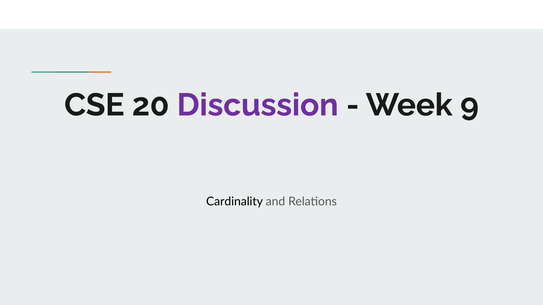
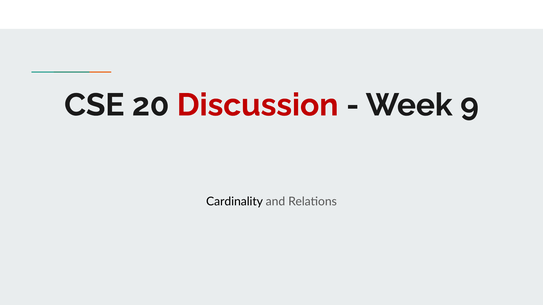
Discussion colour: purple -> red
